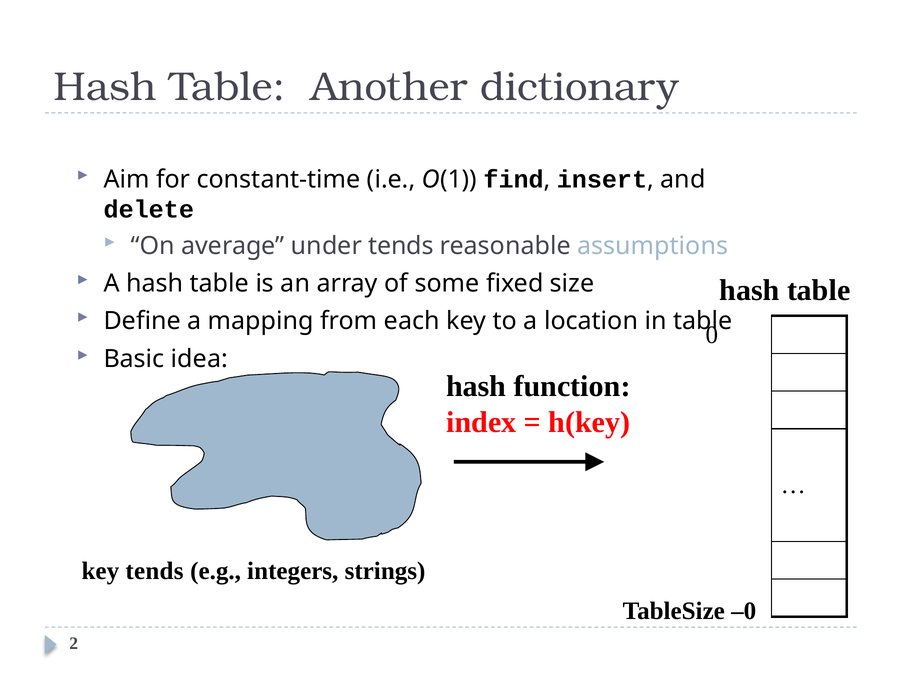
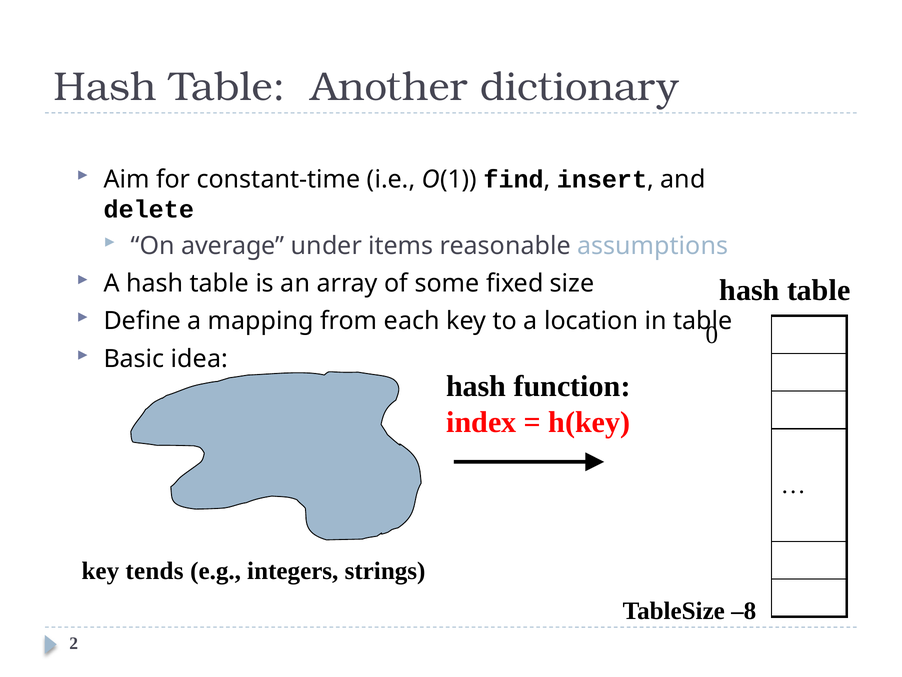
under tends: tends -> items
–0: –0 -> –8
